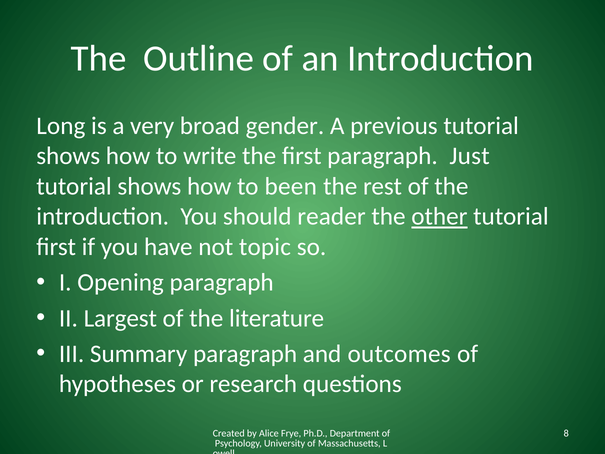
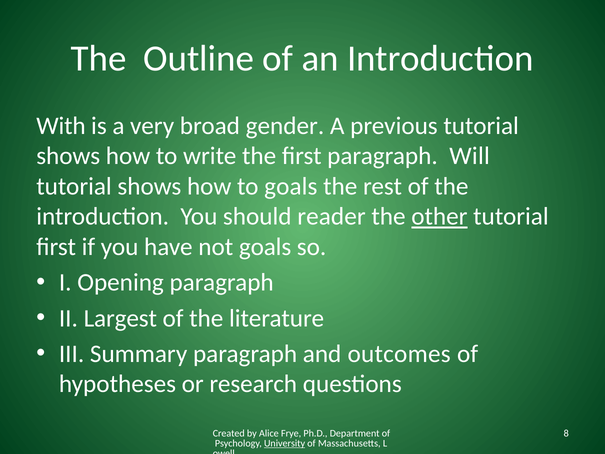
Long: Long -> With
Just: Just -> Will
to been: been -> goals
not topic: topic -> goals
University underline: none -> present
